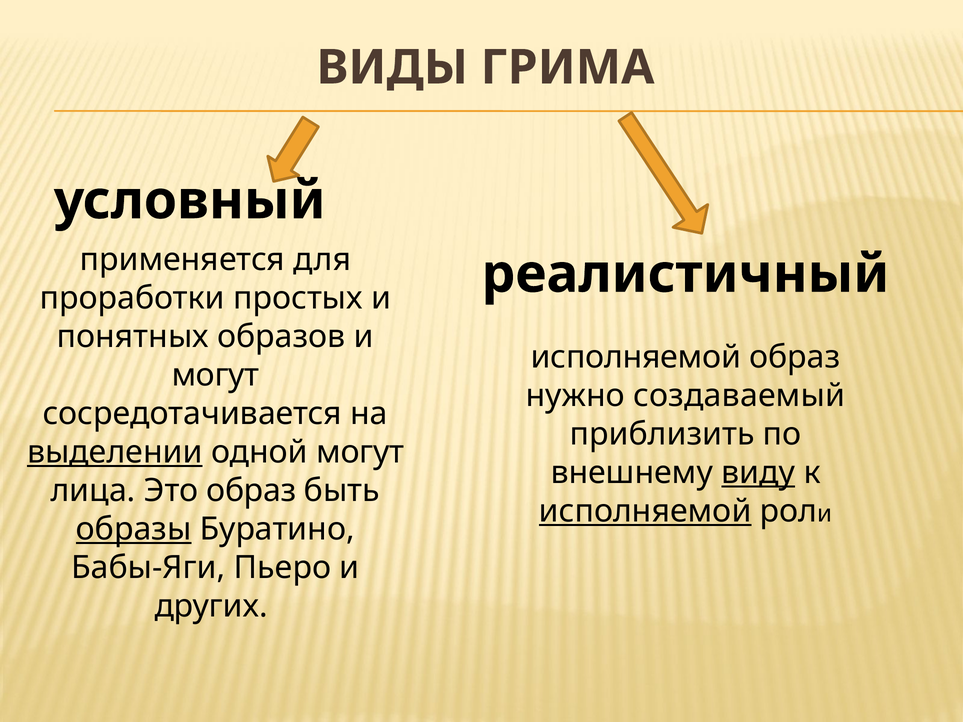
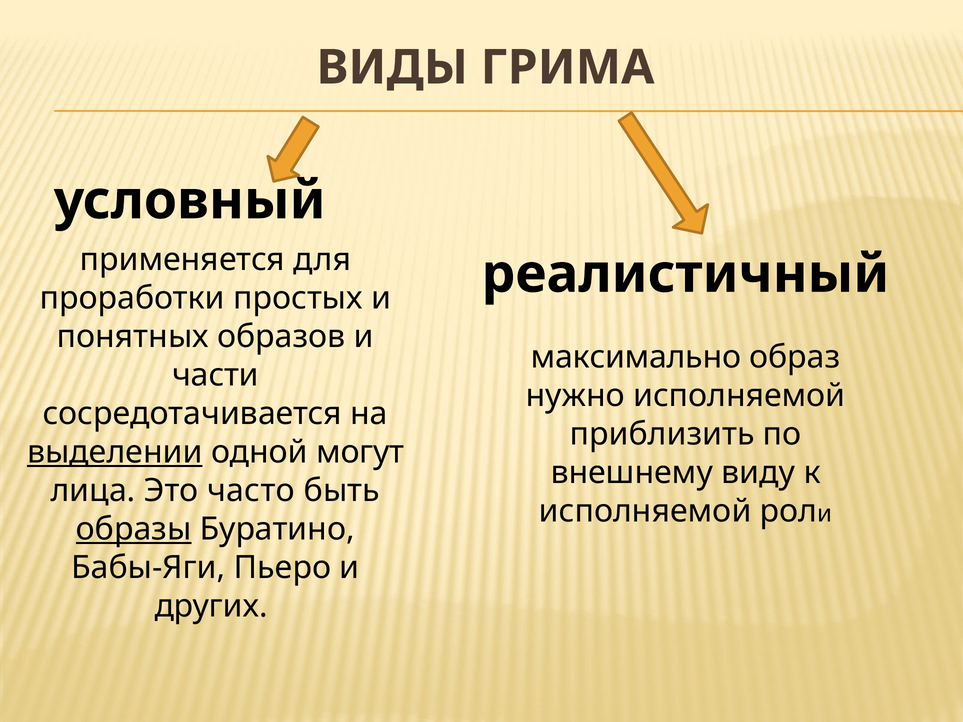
исполняемой at (636, 357): исполняемой -> максимально
могут at (216, 375): могут -> части
нужно создаваемый: создаваемый -> исполняемой
виду underline: present -> none
Это образ: образ -> часто
исполняемой at (645, 511) underline: present -> none
